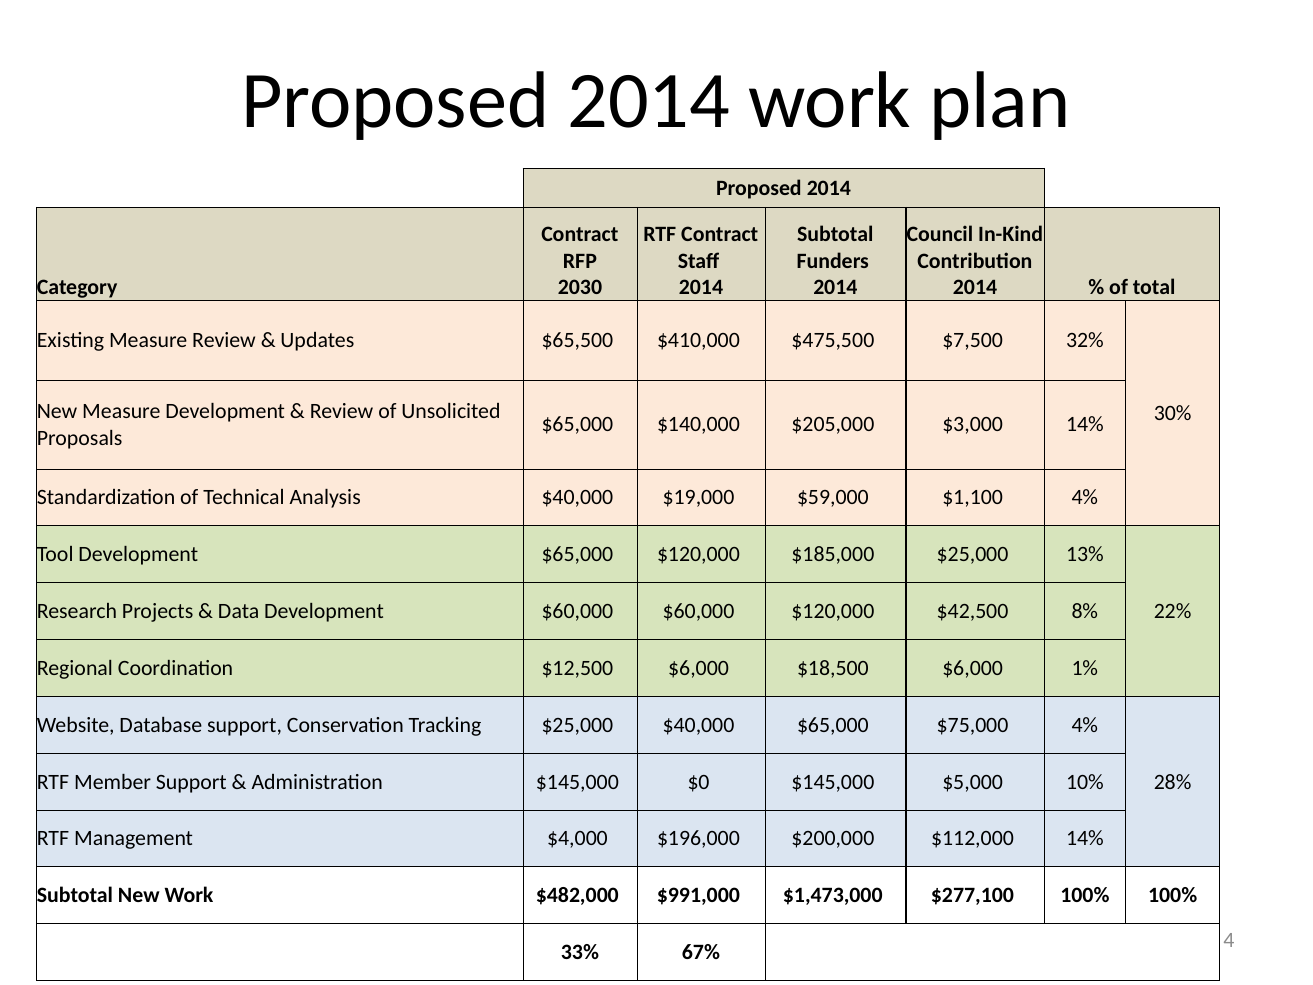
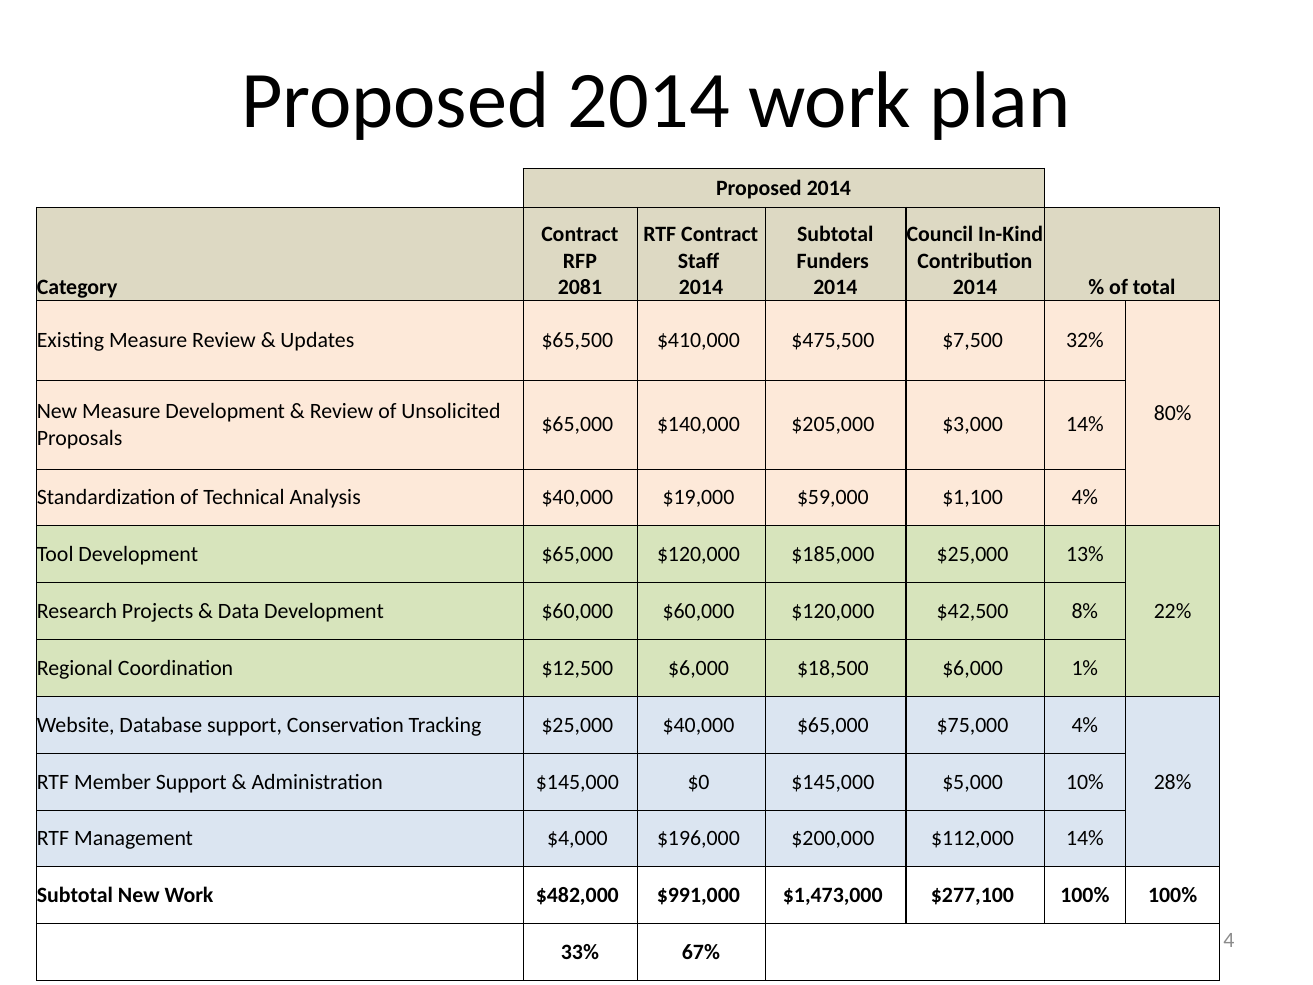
2030: 2030 -> 2081
30%: 30% -> 80%
